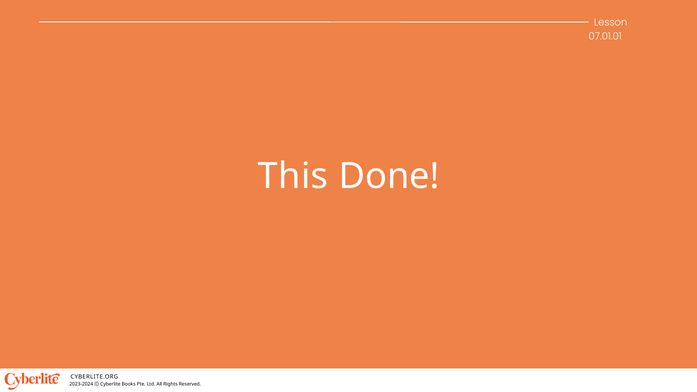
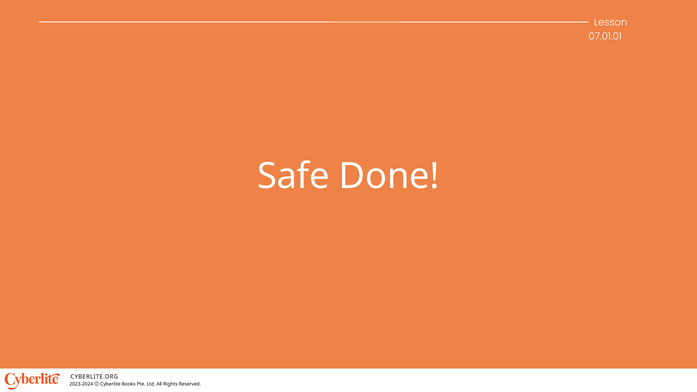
This: This -> Safe
